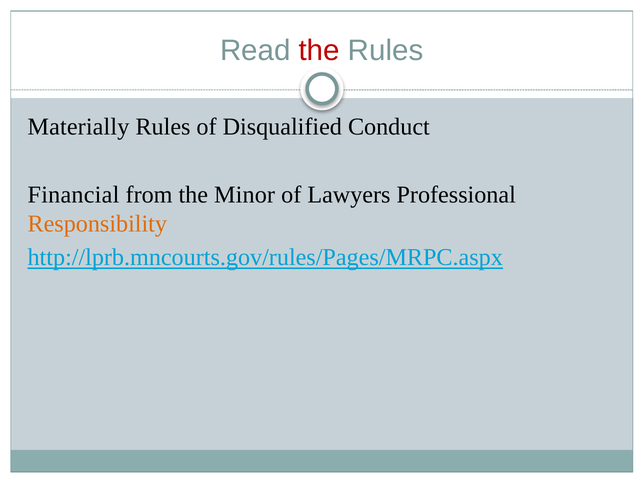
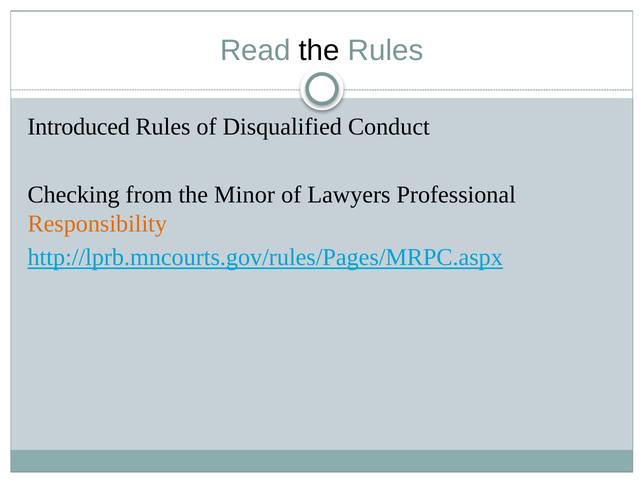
the at (319, 51) colour: red -> black
Materially: Materially -> Introduced
Financial: Financial -> Checking
